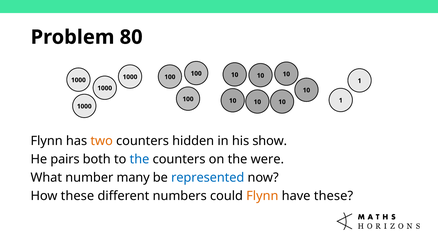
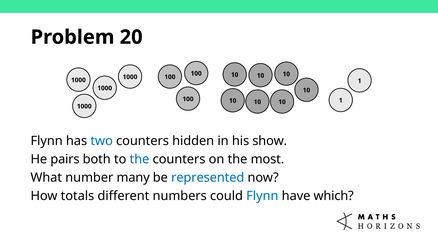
80: 80 -> 20
two colour: orange -> blue
were: were -> most
How these: these -> totals
Flynn at (262, 196) colour: orange -> blue
have these: these -> which
